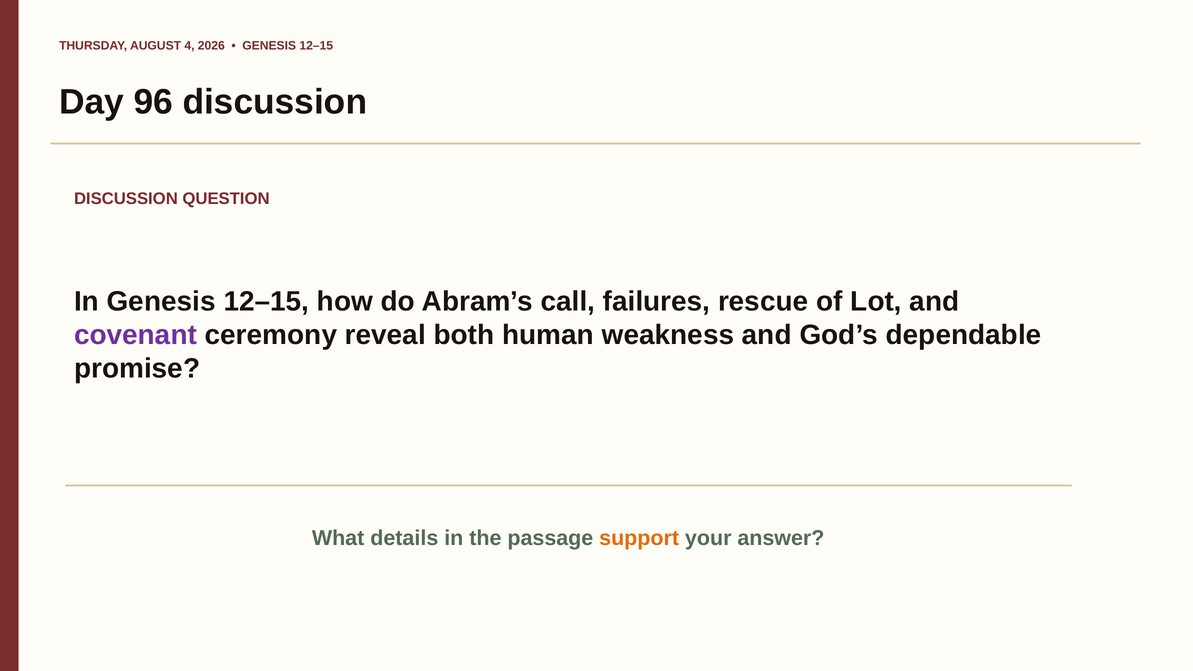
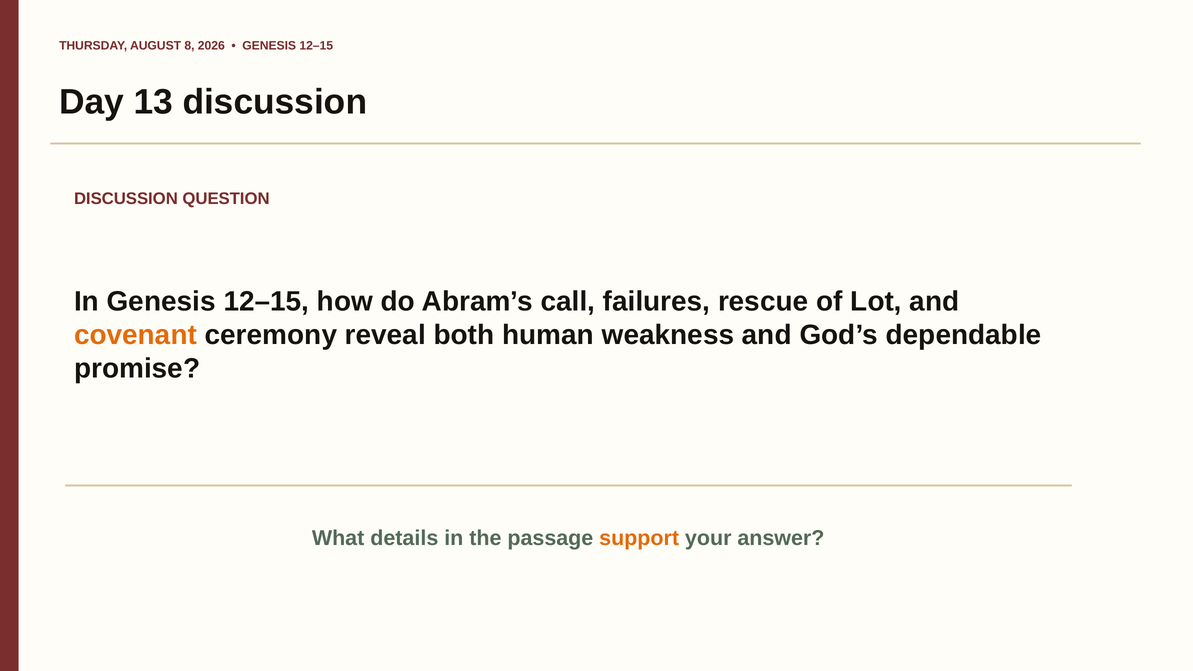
4: 4 -> 8
96: 96 -> 13
covenant colour: purple -> orange
